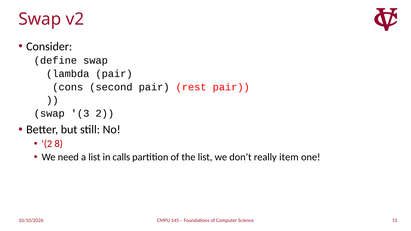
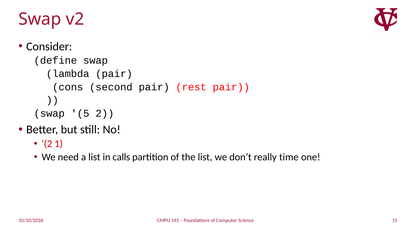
3: 3 -> 5
8: 8 -> 1
item: item -> time
